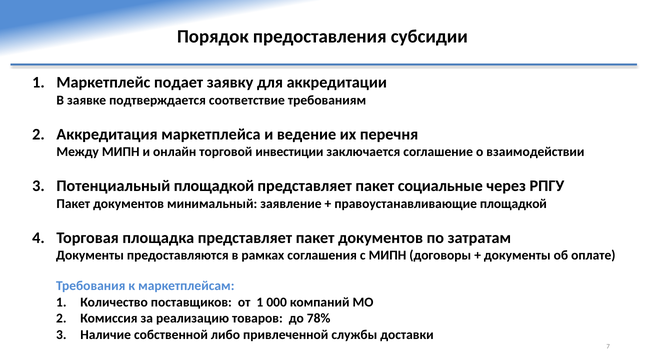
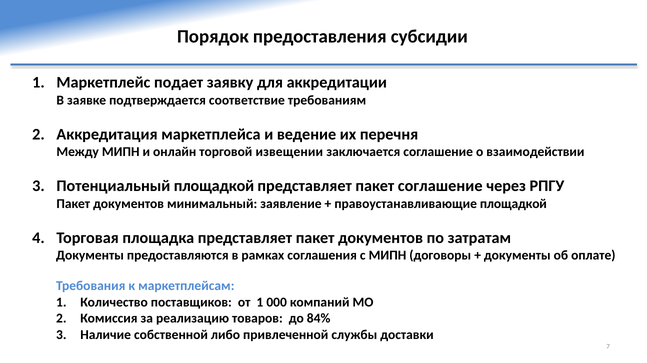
инвестиции: инвестиции -> извещении
пакет социальные: социальные -> соглашение
78%: 78% -> 84%
